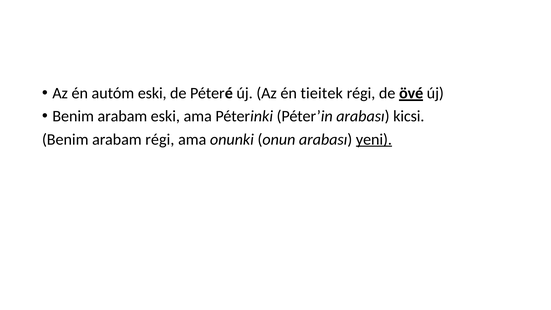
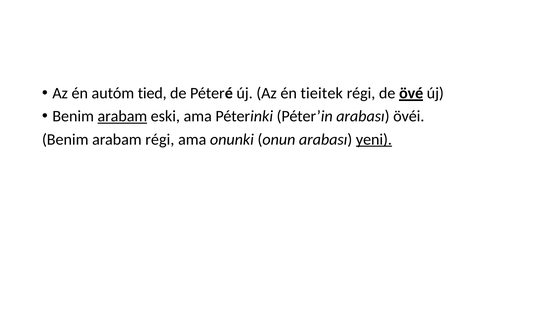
autóm eski: eski -> tied
arabam at (122, 116) underline: none -> present
kicsi: kicsi -> övéi
